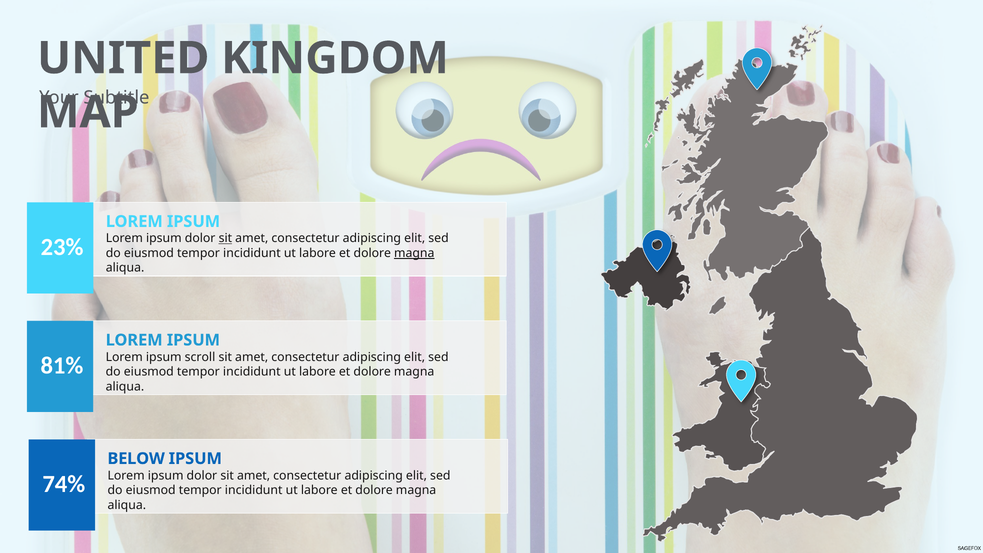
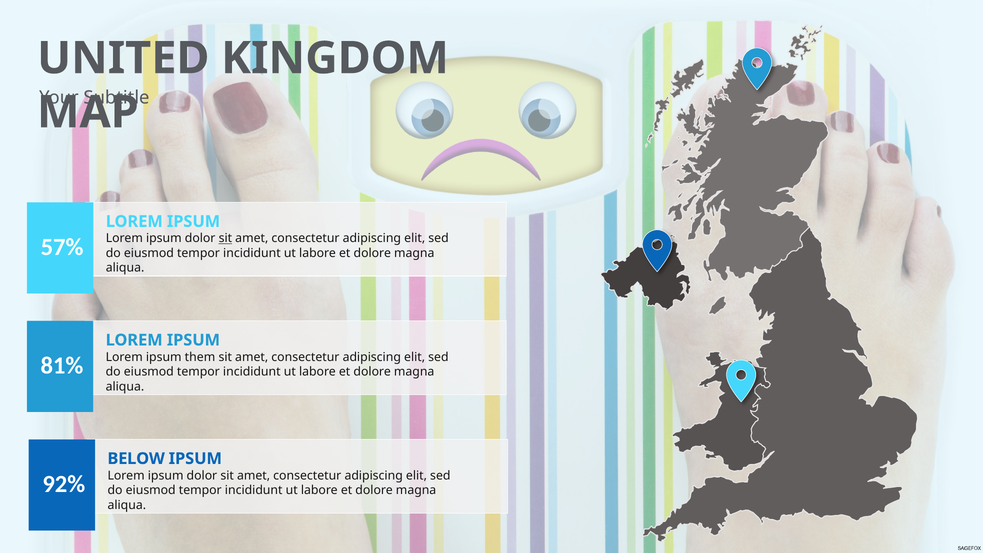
23%: 23% -> 57%
magna at (414, 253) underline: present -> none
scroll: scroll -> them
74%: 74% -> 92%
